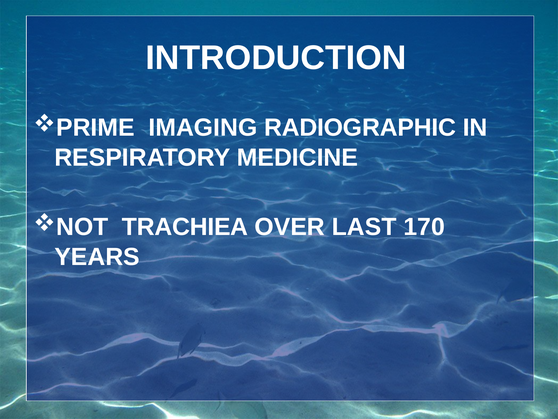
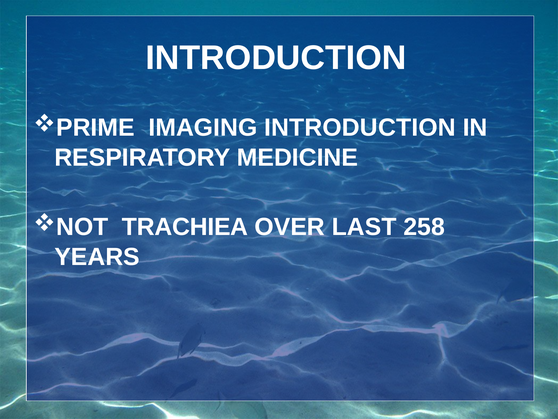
IMAGING RADIOGRAPHIC: RADIOGRAPHIC -> INTRODUCTION
170: 170 -> 258
